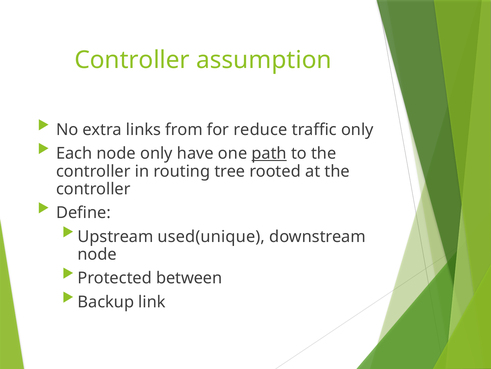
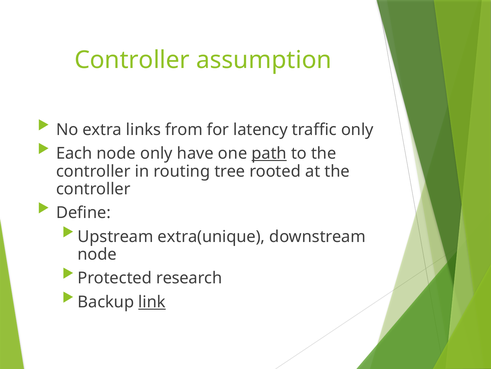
reduce: reduce -> latency
used(unique: used(unique -> extra(unique
between: between -> research
link underline: none -> present
